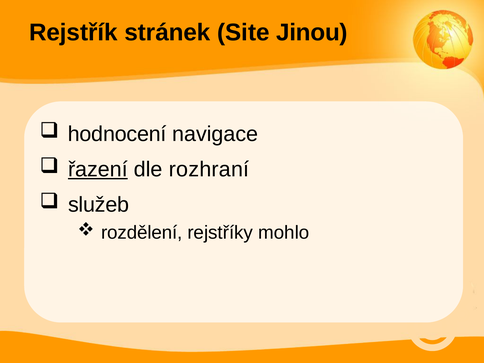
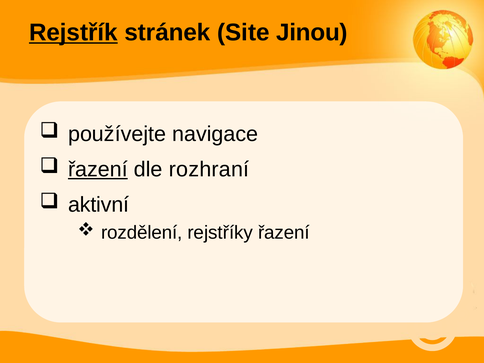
Rejstřík underline: none -> present
hodnocení: hodnocení -> používejte
služeb: služeb -> aktivní
rejstříky mohlo: mohlo -> řazení
